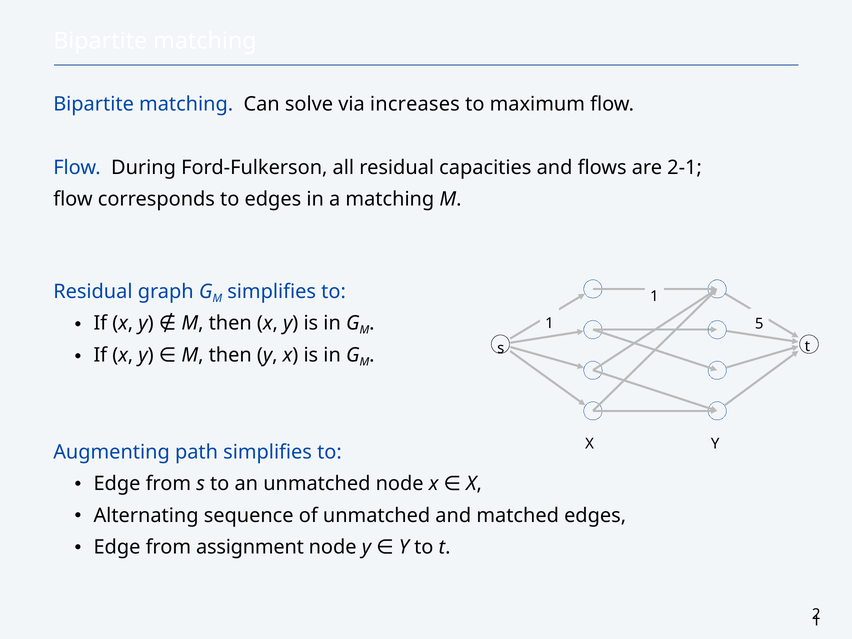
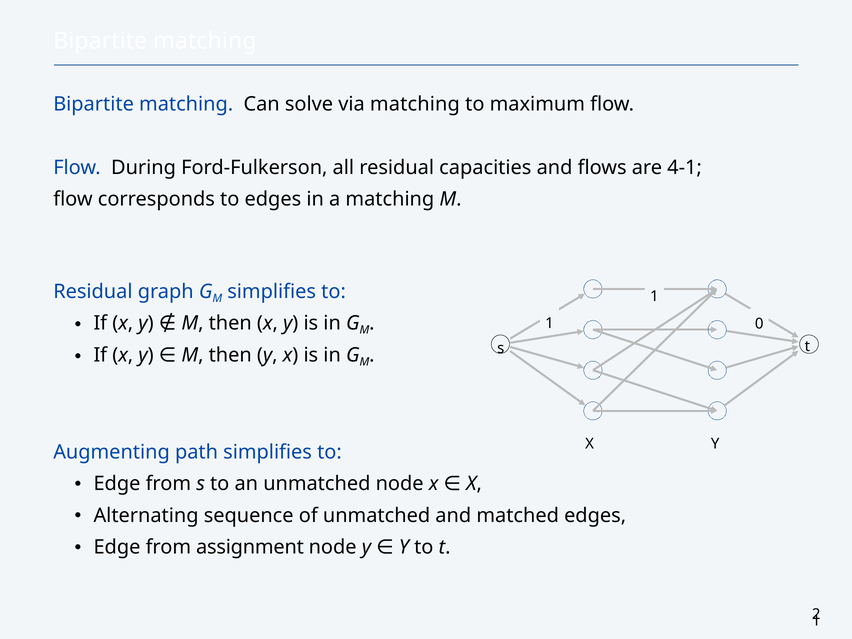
via increases: increases -> matching
2-1: 2-1 -> 4-1
5: 5 -> 0
